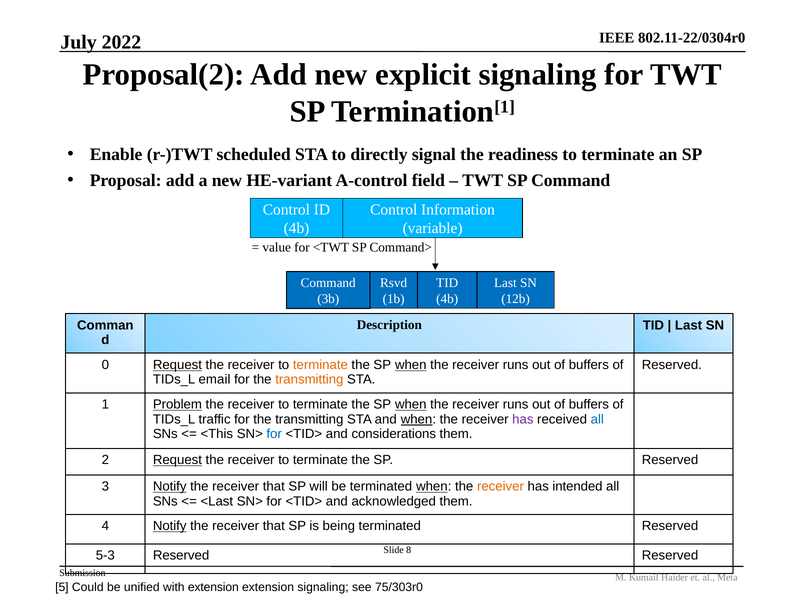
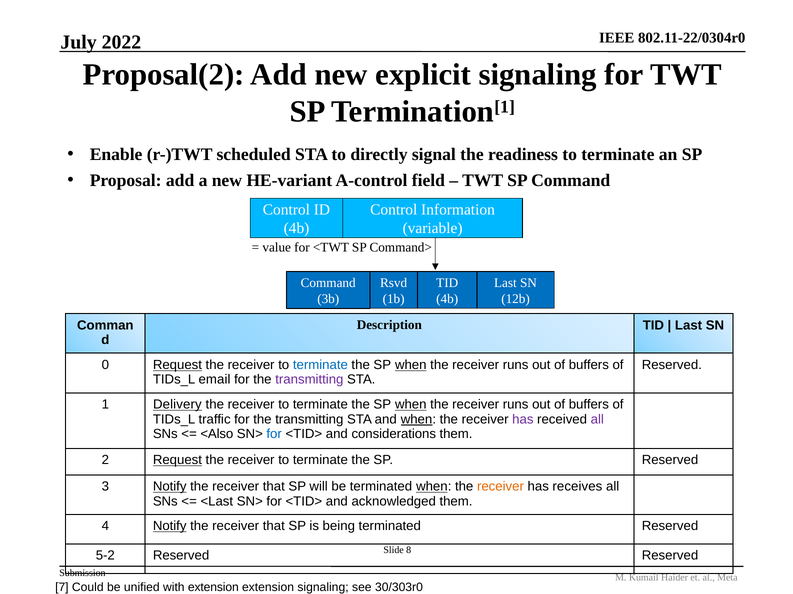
terminate at (320, 365) colour: orange -> blue
transmitting at (309, 380) colour: orange -> purple
Problem: Problem -> Delivery
all at (597, 420) colour: blue -> purple
<This: <This -> <Also
intended: intended -> receives
5-3: 5-3 -> 5-2
5: 5 -> 7
75/303r0: 75/303r0 -> 30/303r0
